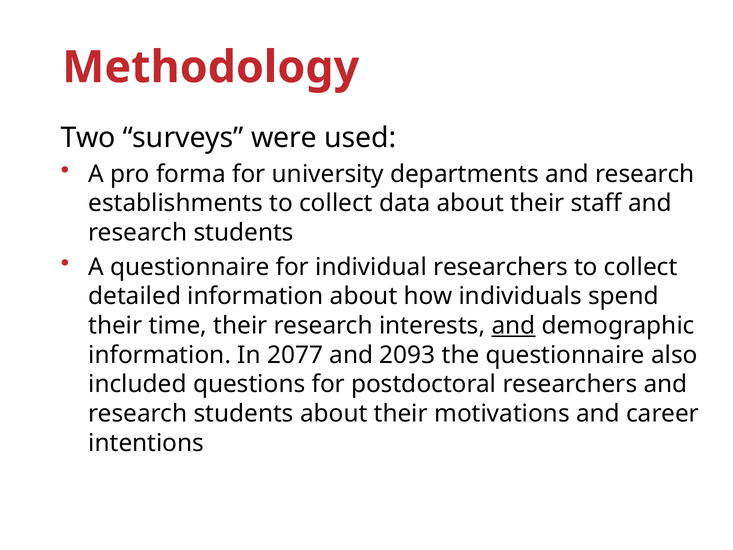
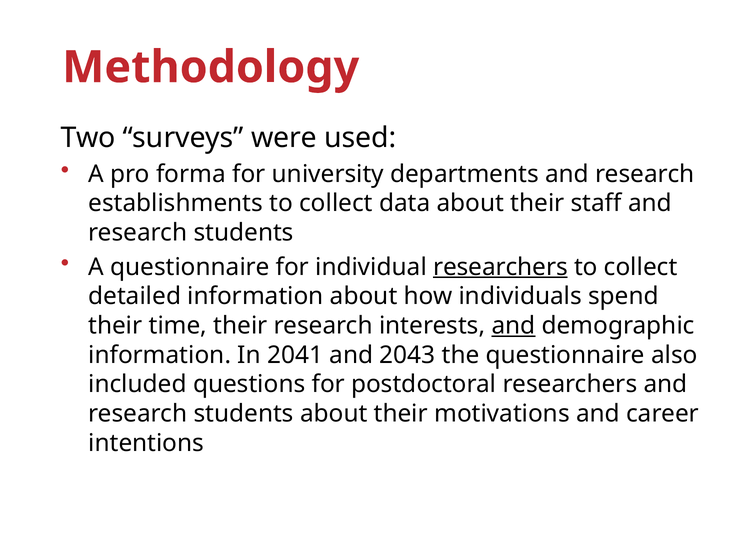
researchers at (500, 267) underline: none -> present
2077: 2077 -> 2041
2093: 2093 -> 2043
